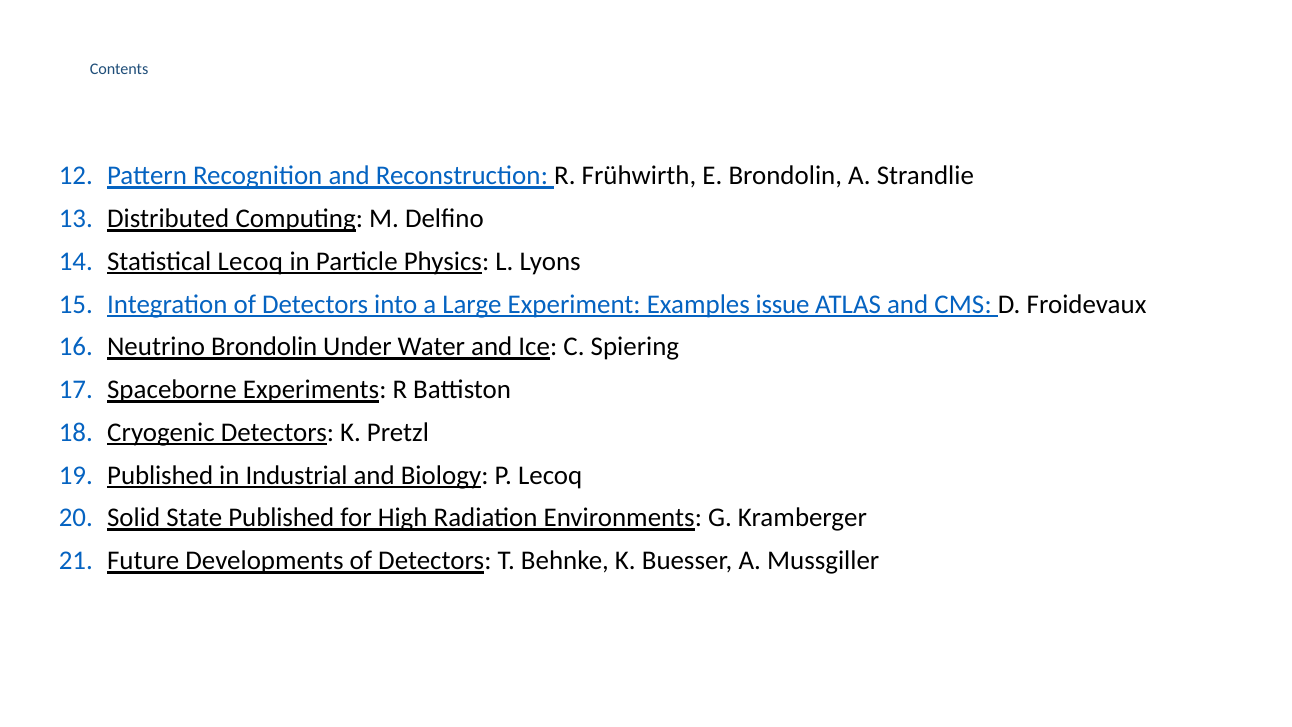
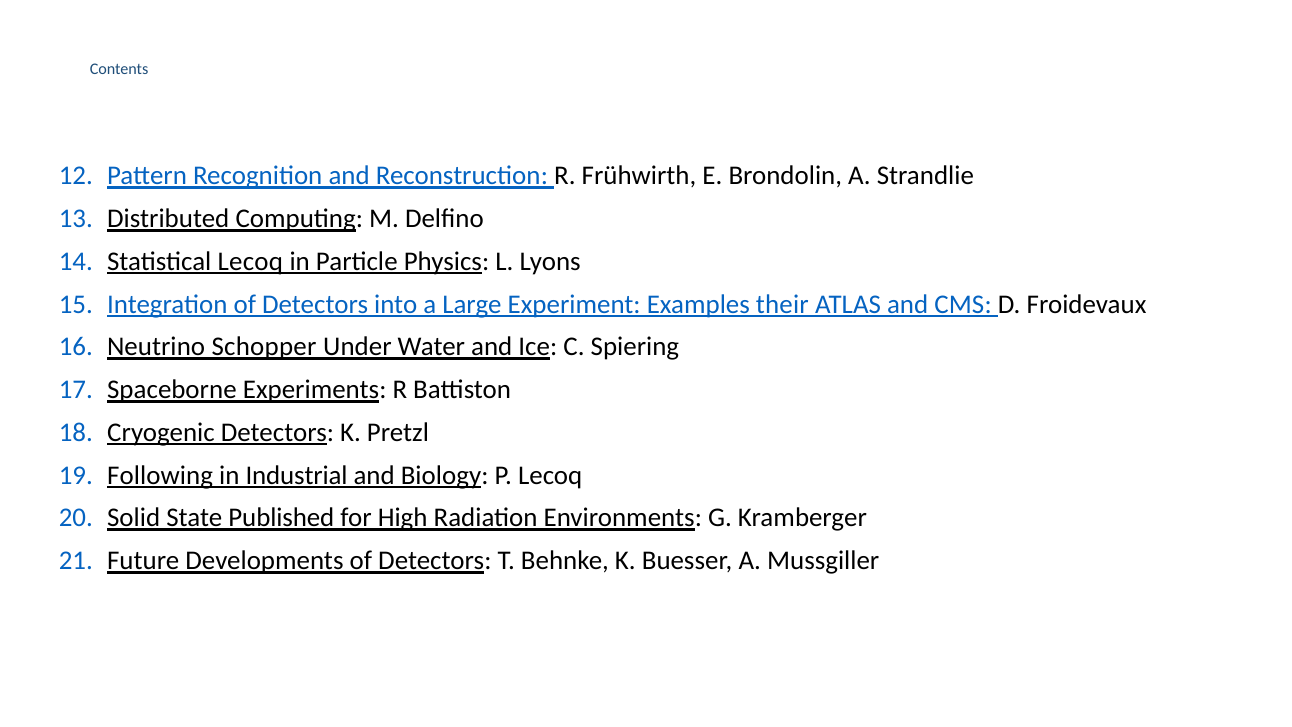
issue: issue -> their
Neutrino Brondolin: Brondolin -> Schopper
Published at (160, 475): Published -> Following
